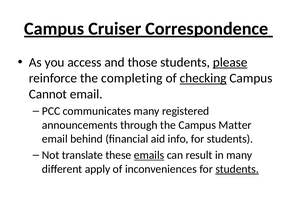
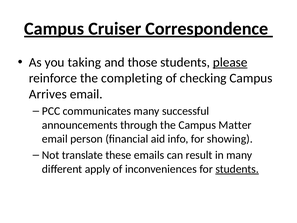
access: access -> taking
checking underline: present -> none
Cannot: Cannot -> Arrives
registered: registered -> successful
behind: behind -> person
info for students: students -> showing
emails underline: present -> none
